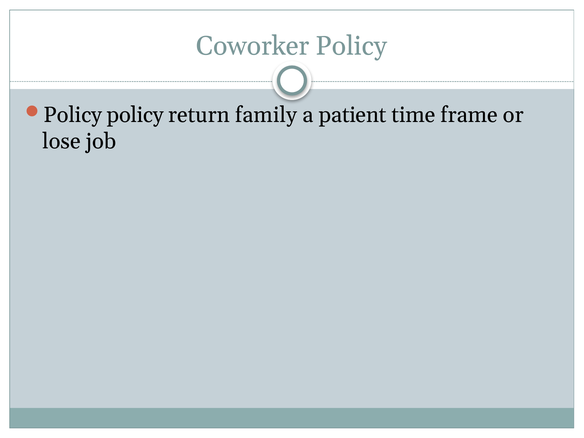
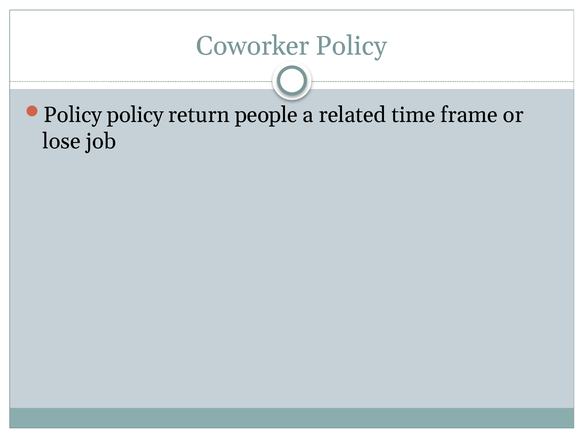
family: family -> people
patient: patient -> related
